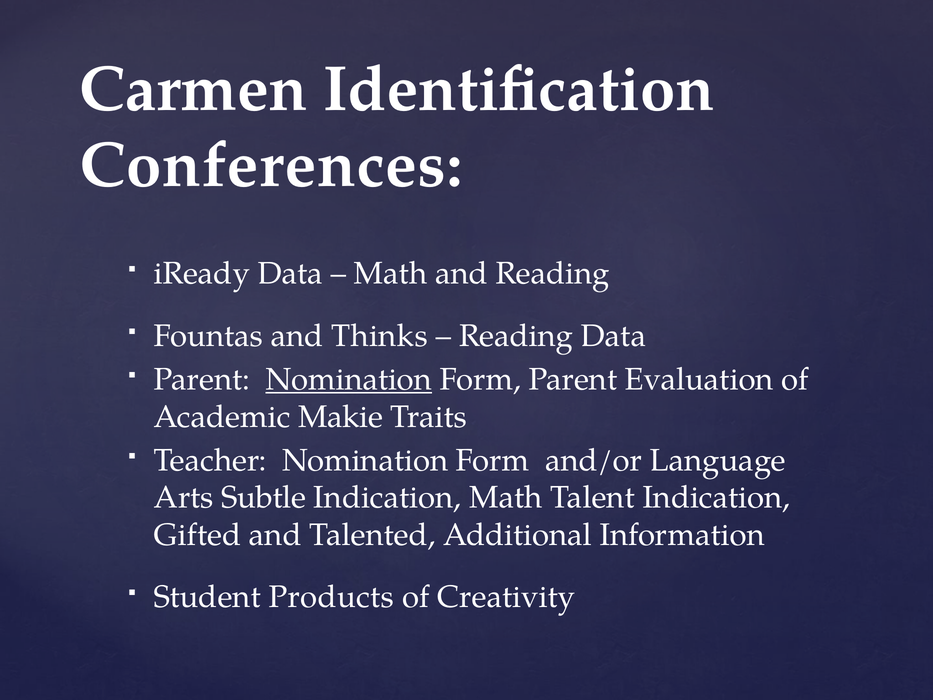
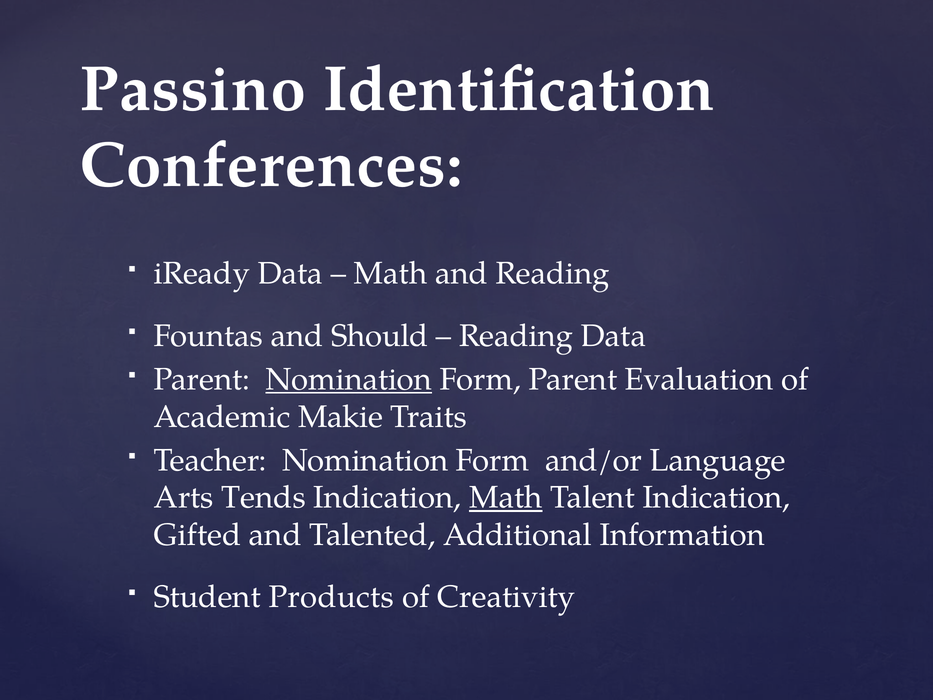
Carmen: Carmen -> Passino
Thinks: Thinks -> Should
Subtle: Subtle -> Tends
Math at (506, 497) underline: none -> present
